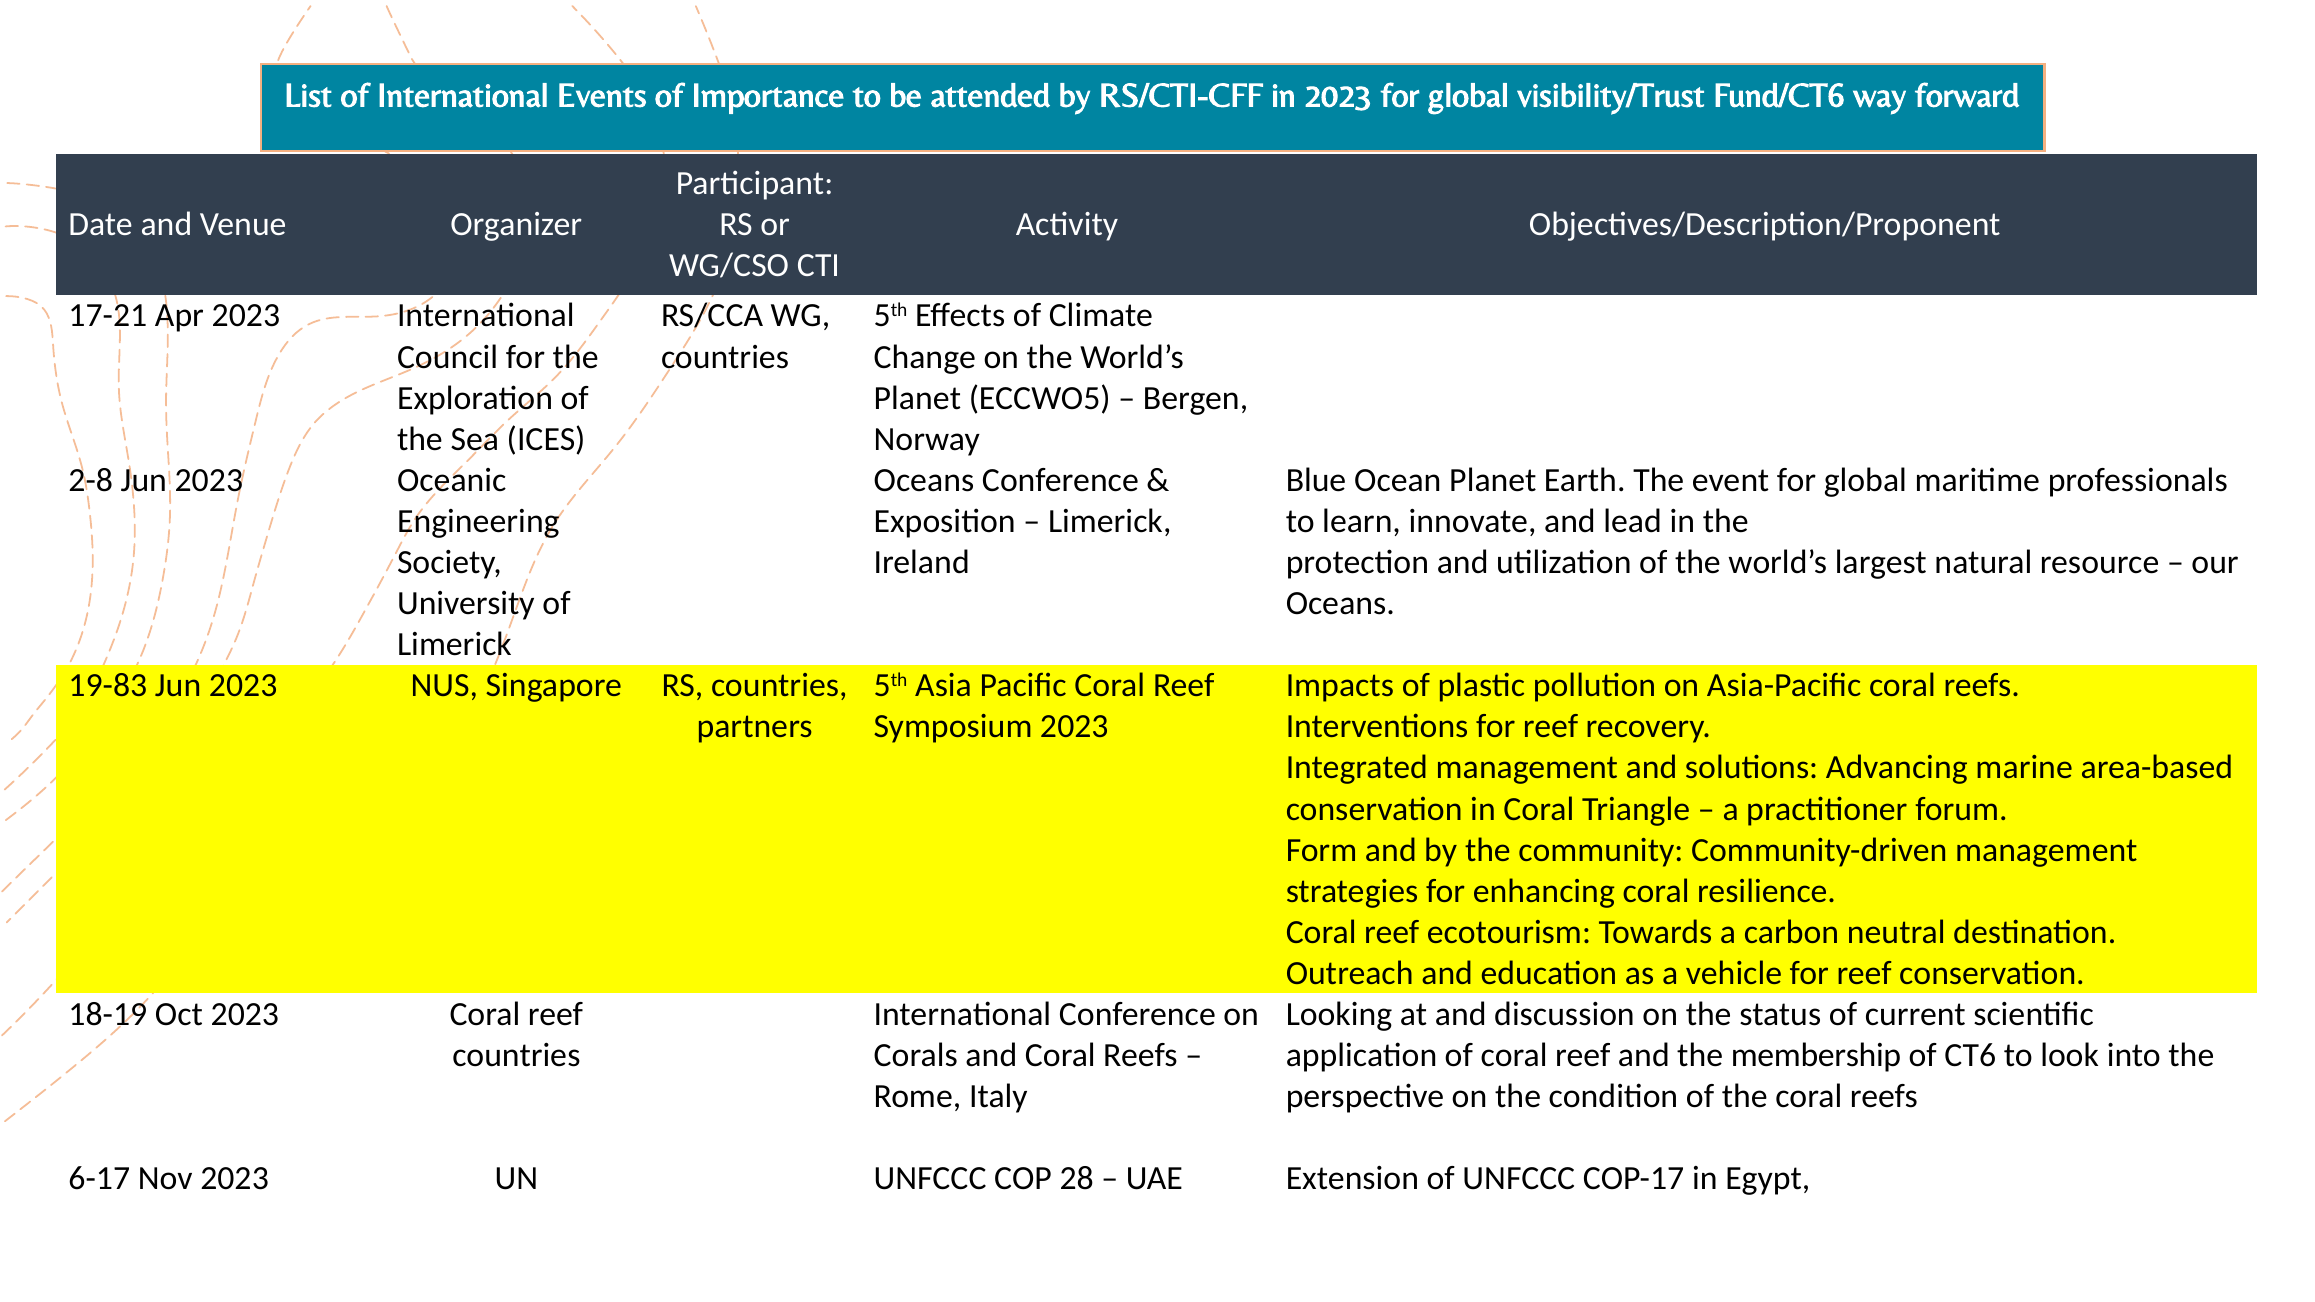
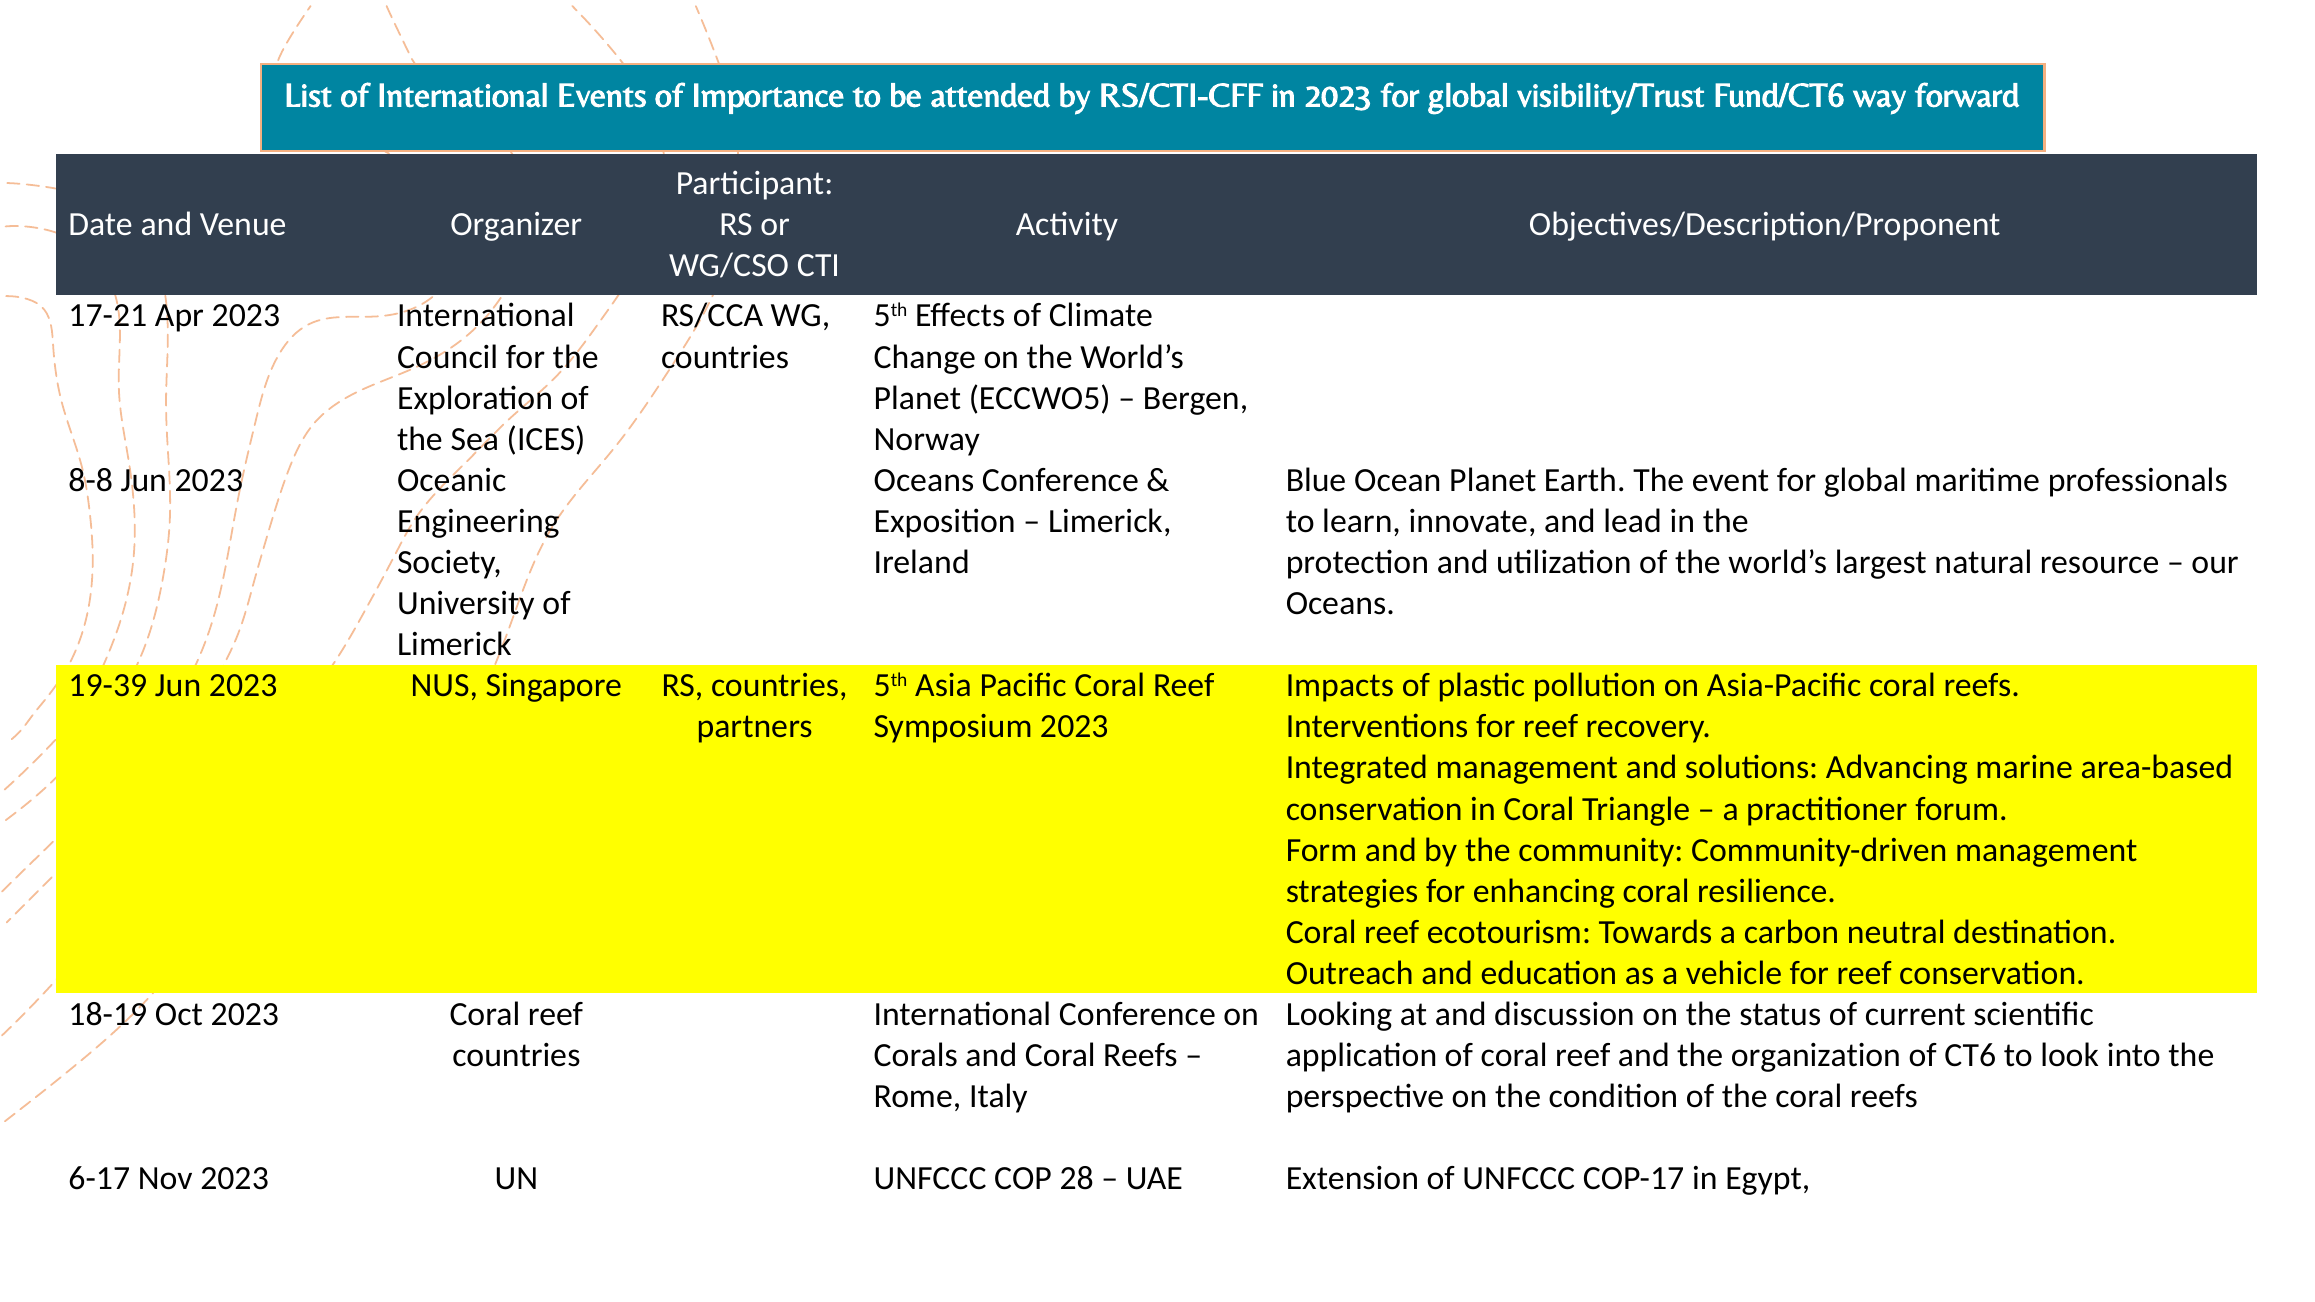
2-8: 2-8 -> 8-8
19-83: 19-83 -> 19-39
membership: membership -> organization
